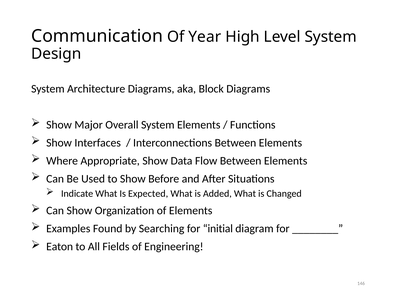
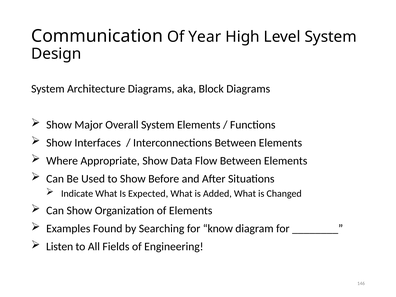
initial: initial -> know
Eaton: Eaton -> Listen
